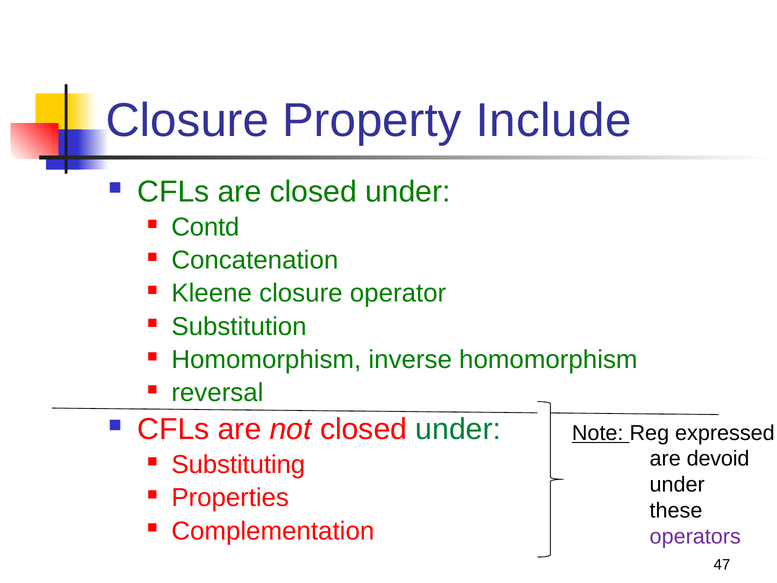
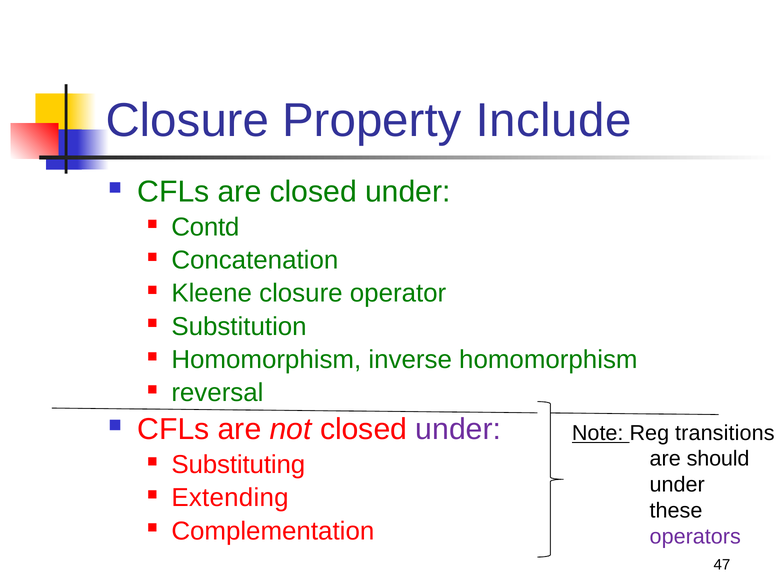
under at (458, 429) colour: green -> purple
expressed: expressed -> transitions
devoid: devoid -> should
Properties: Properties -> Extending
